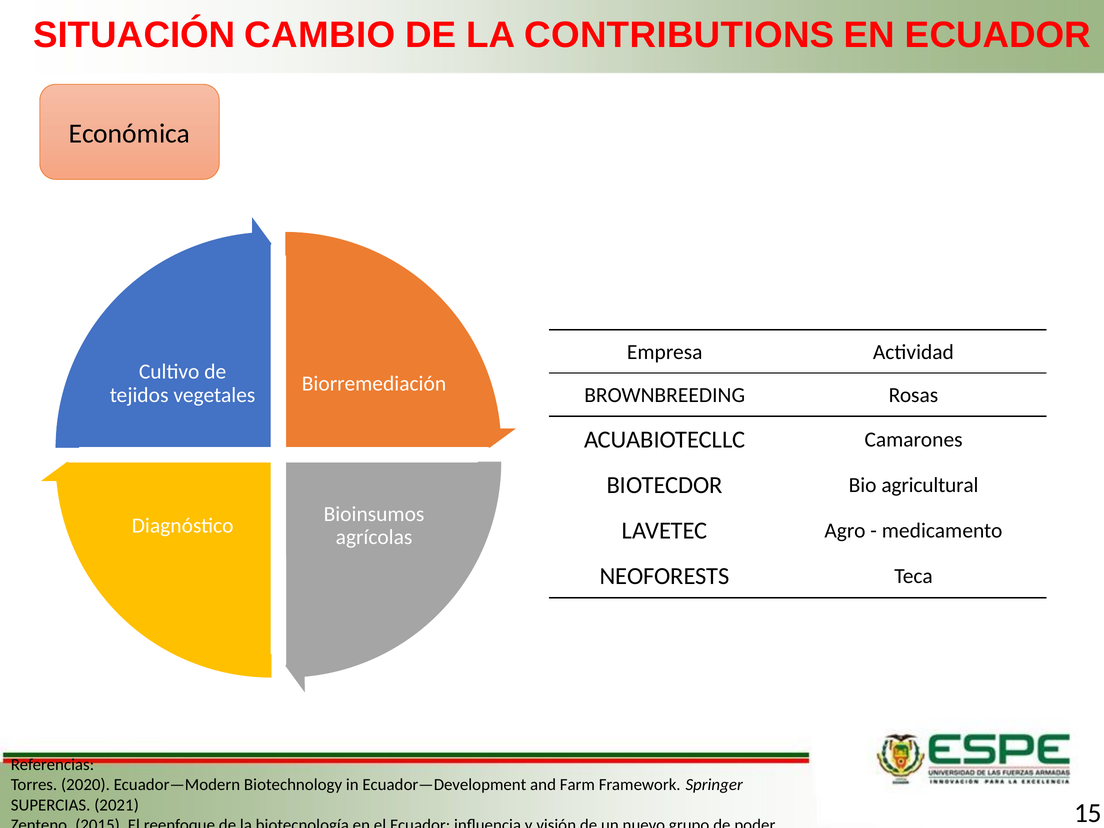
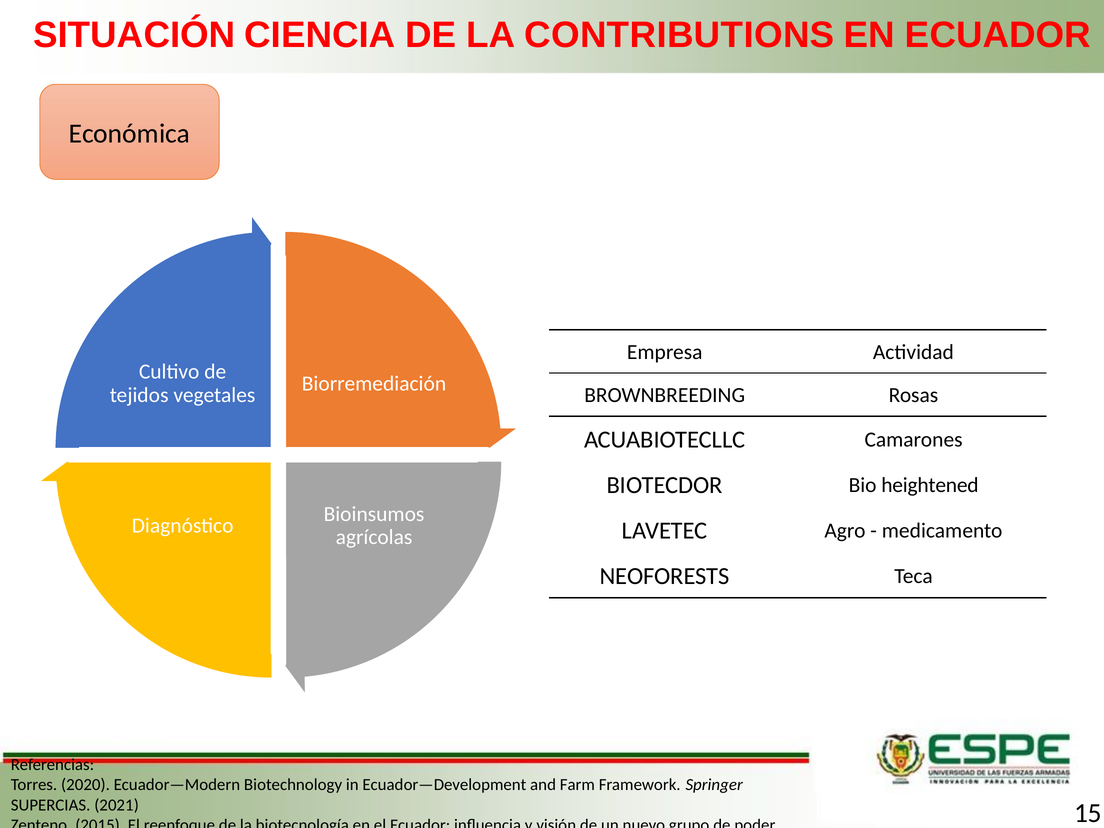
CAMBIO: CAMBIO -> CIENCIA
agricultural: agricultural -> heightened
